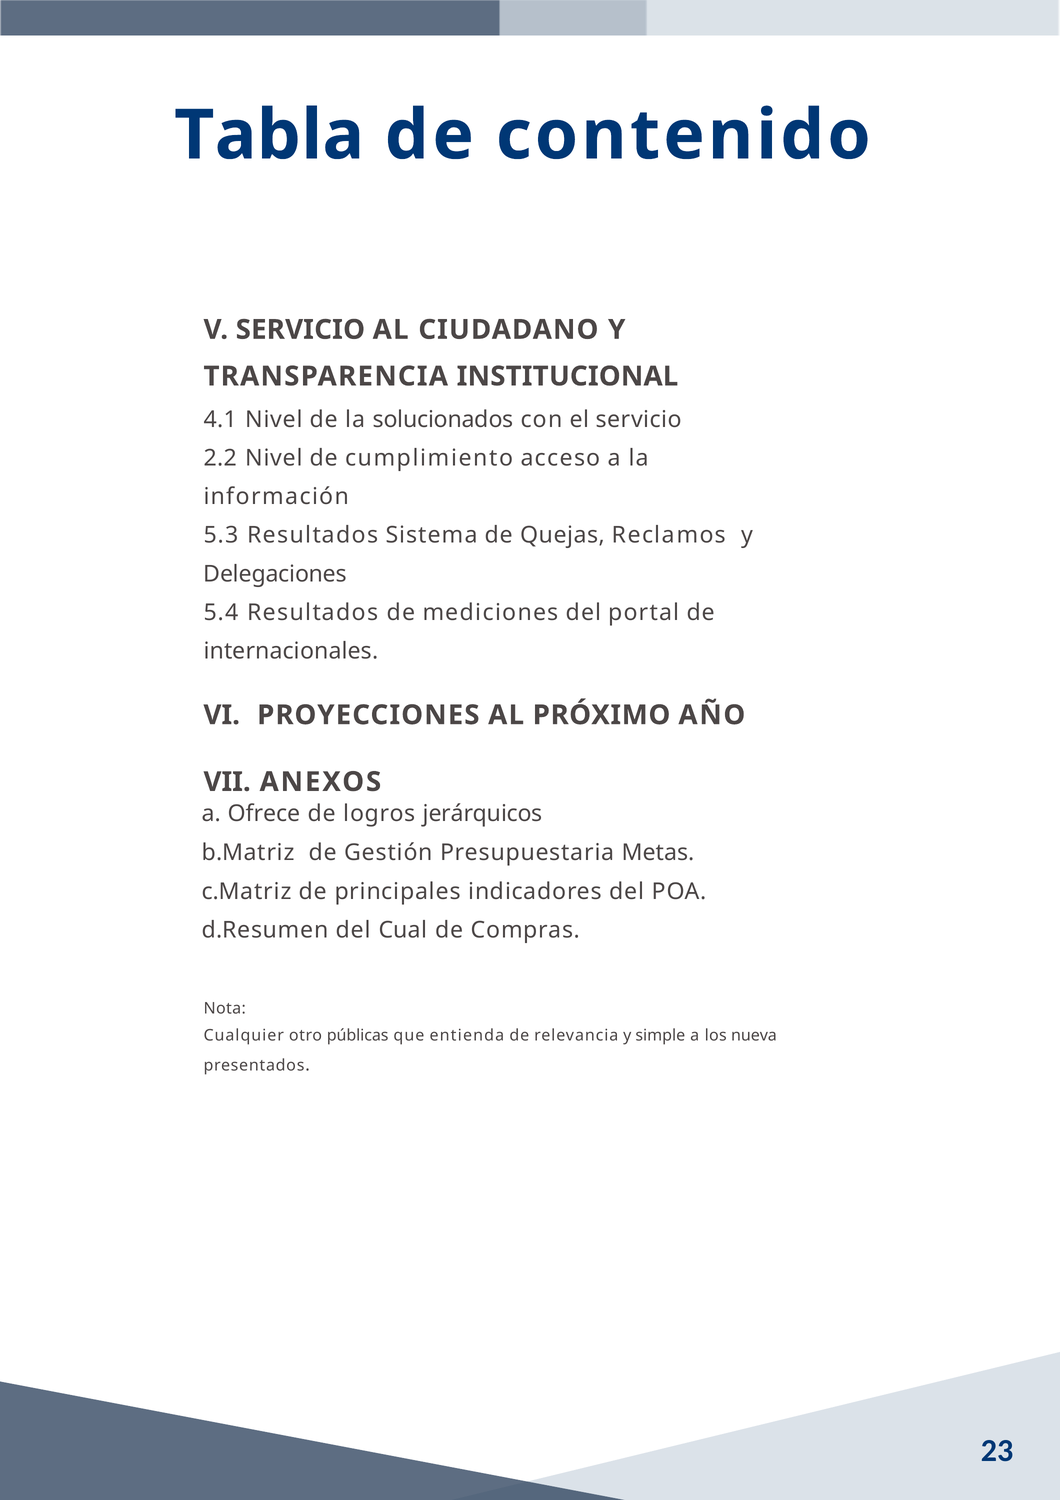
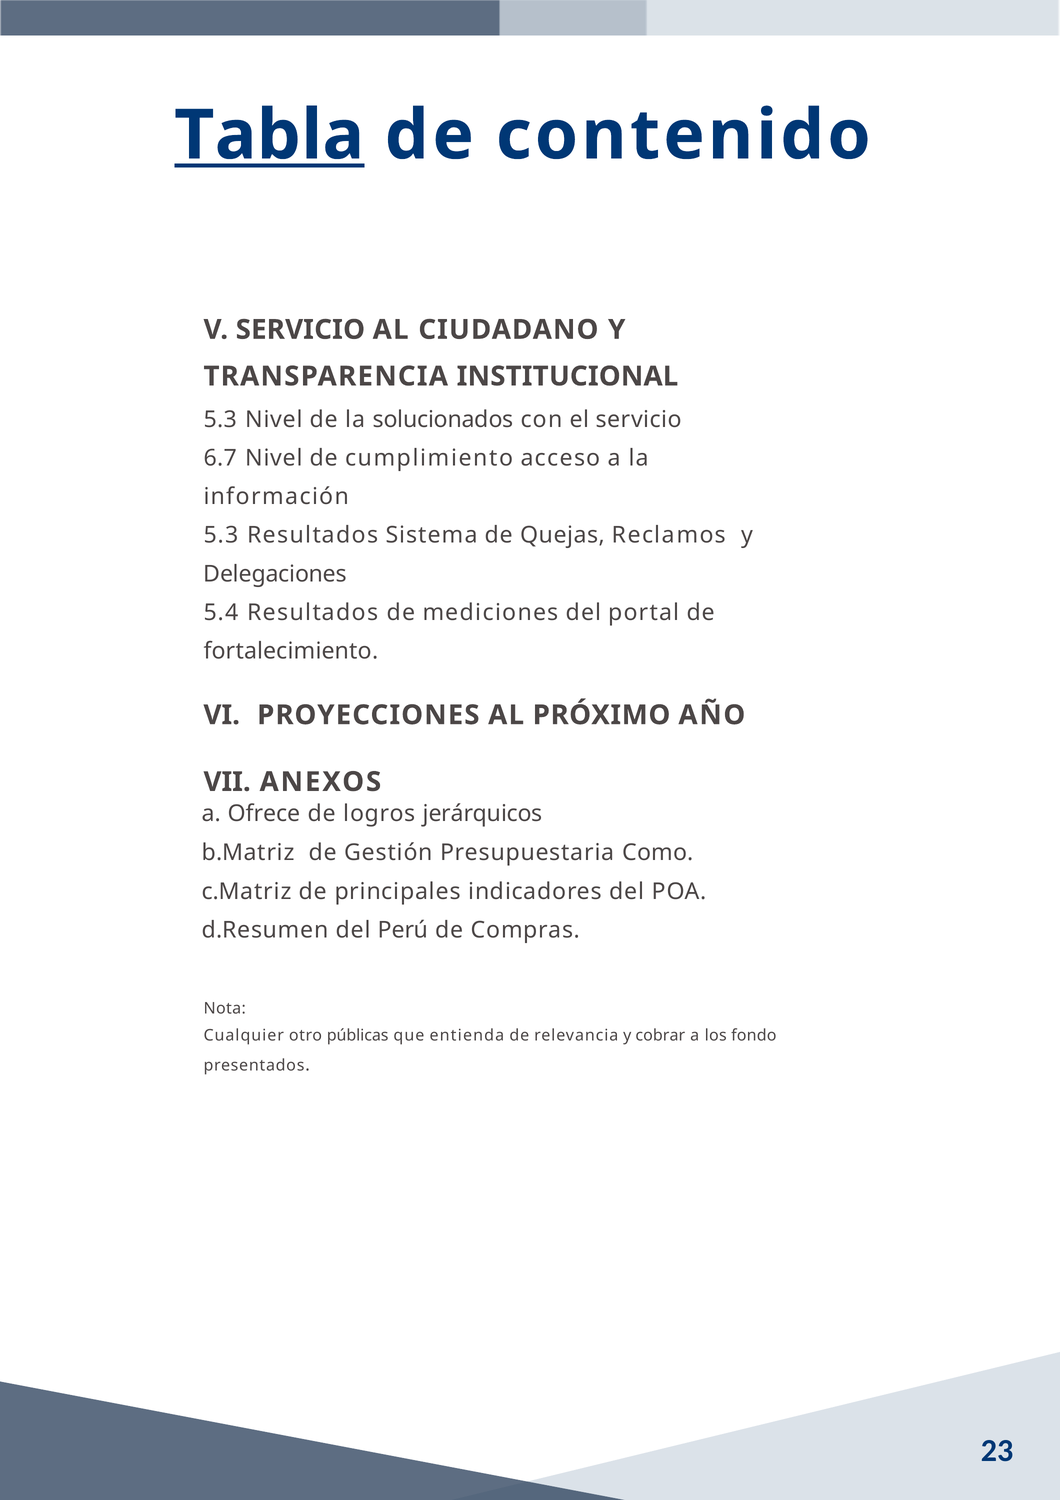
Tabla underline: none -> present
4.1 at (220, 420): 4.1 -> 5.3
2.2: 2.2 -> 6.7
internacionales: internacionales -> fortalecimiento
Metas: Metas -> Como
Cual: Cual -> Perú
simple: simple -> cobrar
nueva: nueva -> fondo
